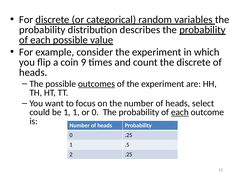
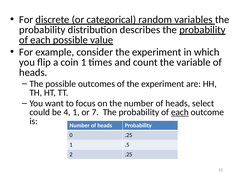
coin 9: 9 -> 1
the discrete: discrete -> variable
outcomes underline: present -> none
be 1: 1 -> 4
or 0: 0 -> 7
